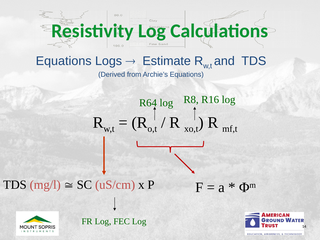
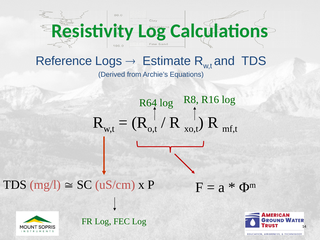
Equations at (64, 61): Equations -> Reference
